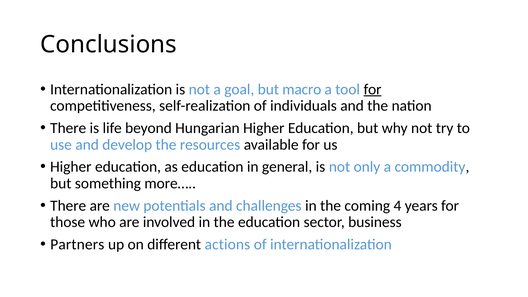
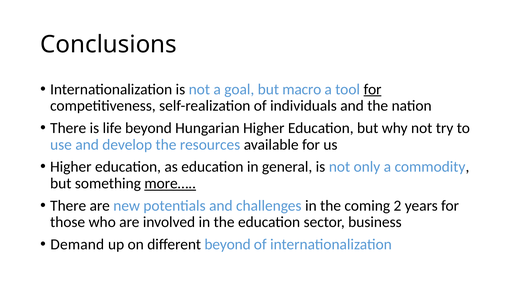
more… underline: none -> present
4: 4 -> 2
Partners: Partners -> Demand
different actions: actions -> beyond
